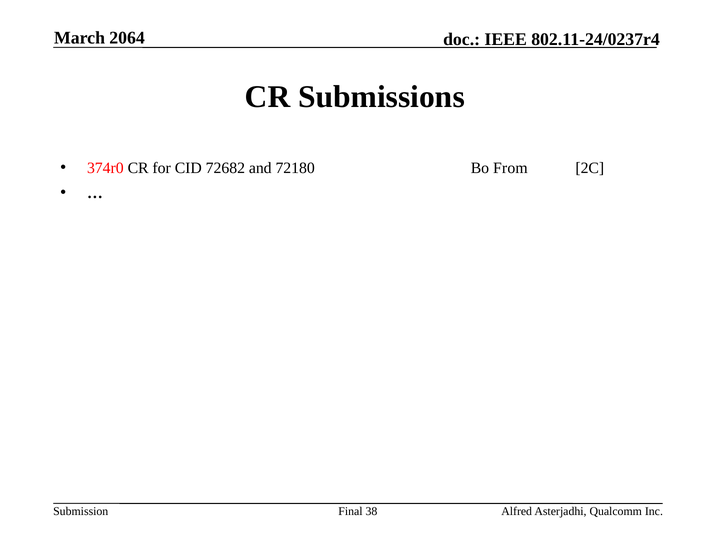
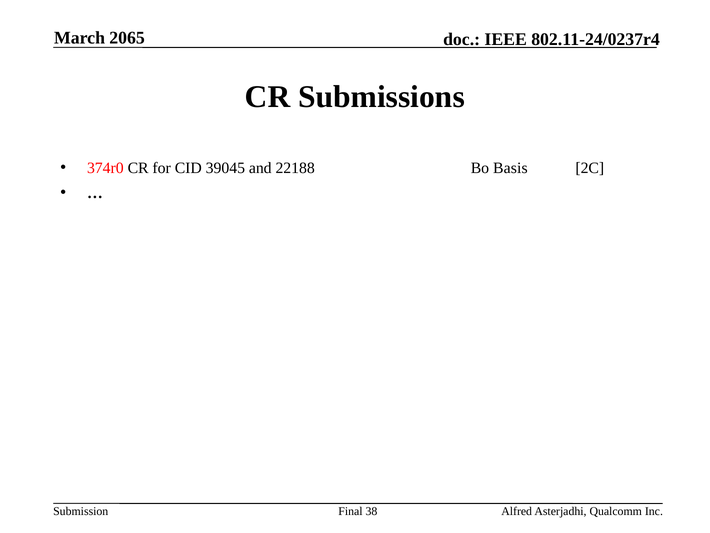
2064: 2064 -> 2065
72682: 72682 -> 39045
72180: 72180 -> 22188
From: From -> Basis
